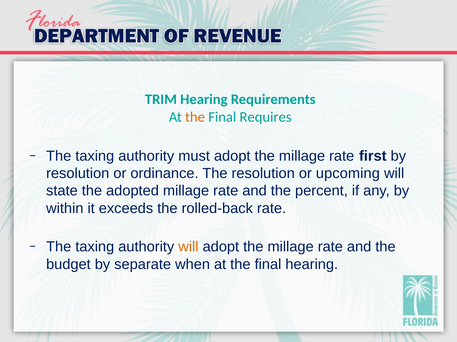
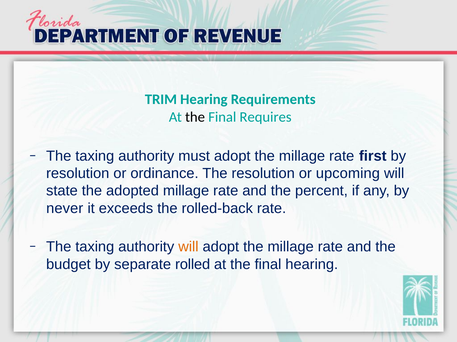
the at (195, 117) colour: orange -> black
within: within -> never
when: when -> rolled
